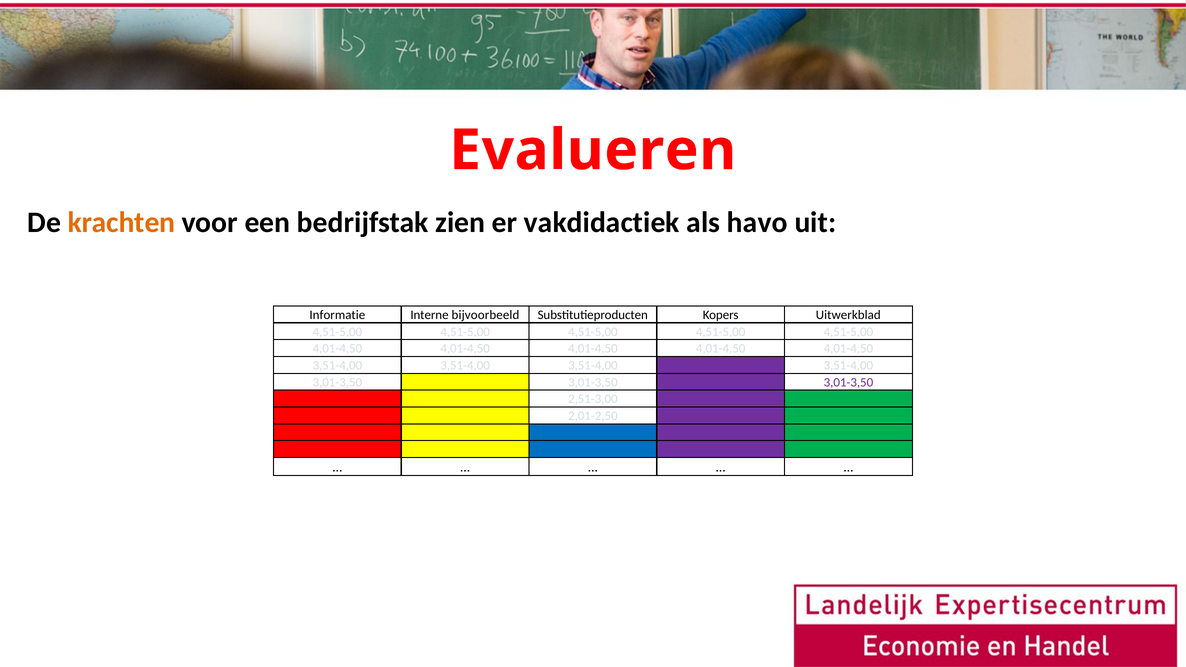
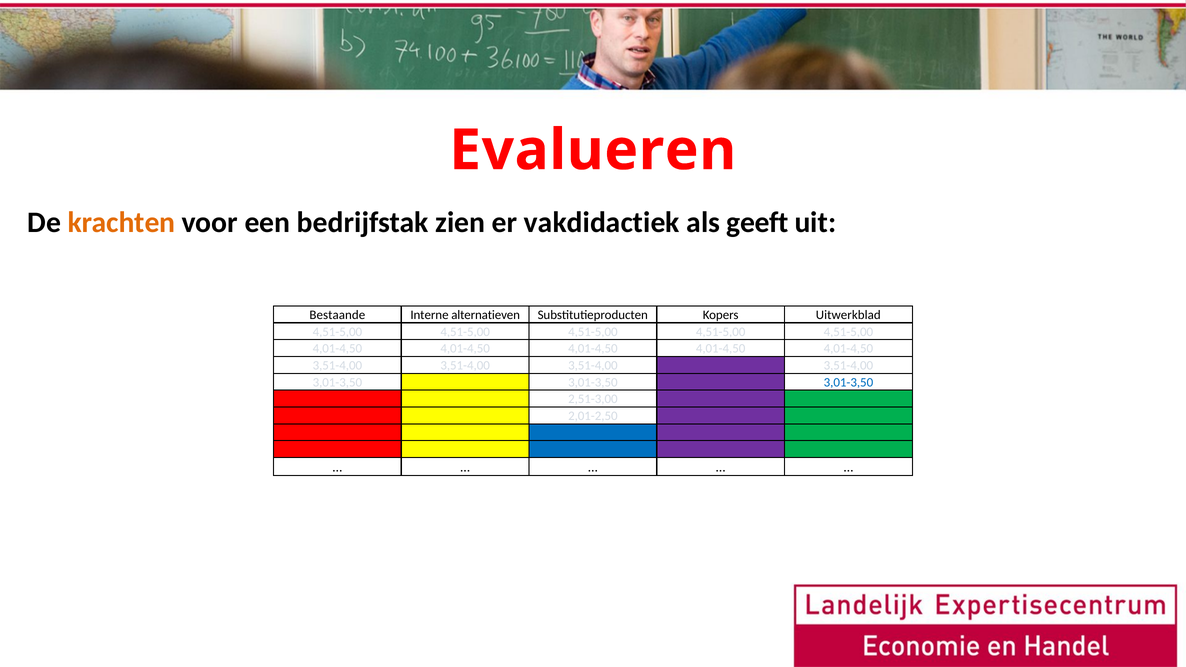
havo: havo -> geeft
Informatie: Informatie -> Bestaande
bijvoorbeeld: bijvoorbeeld -> alternatieven
3,01-3,50 at (848, 382) colour: purple -> blue
